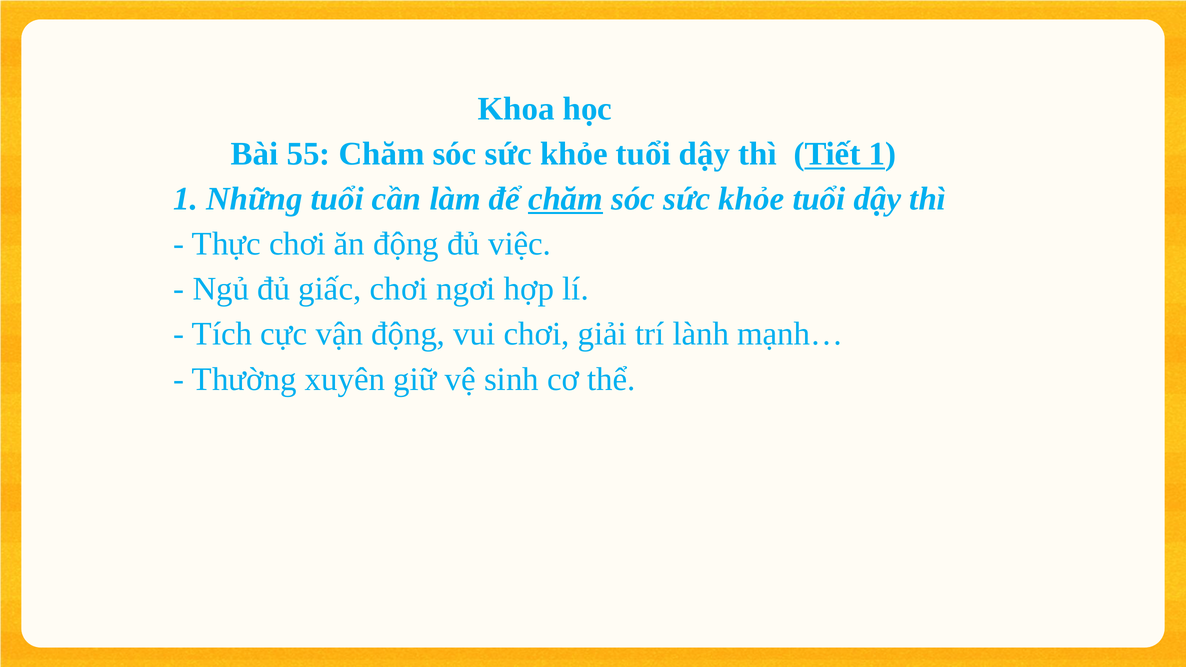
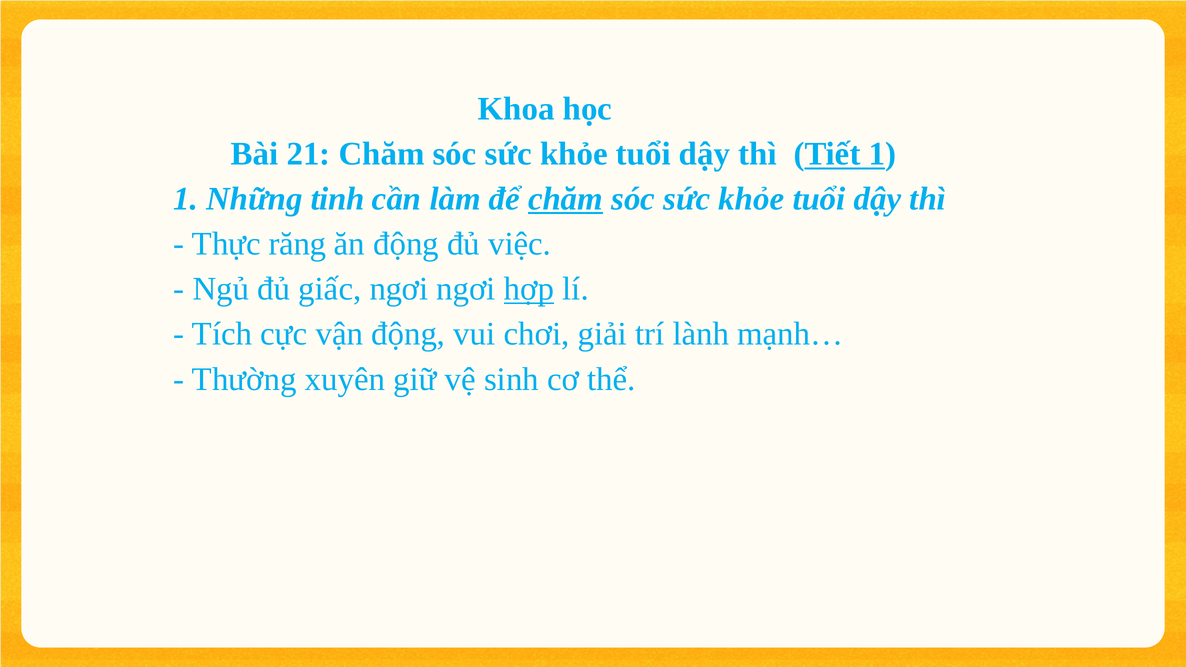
55: 55 -> 21
Những tuổi: tuổi -> tinh
Thực chơi: chơi -> răng
giấc chơi: chơi -> ngơi
hợp underline: none -> present
